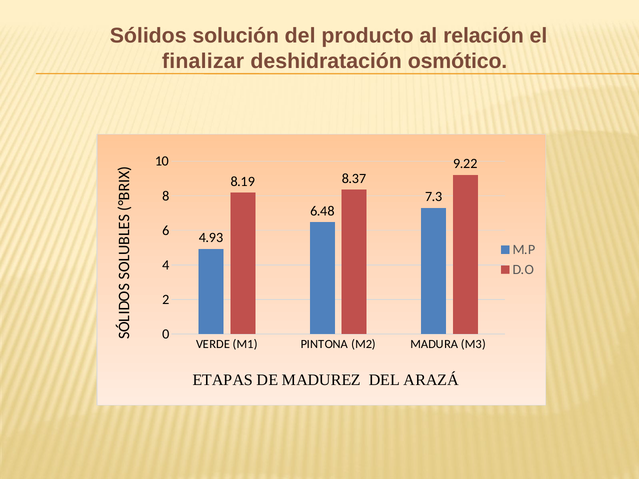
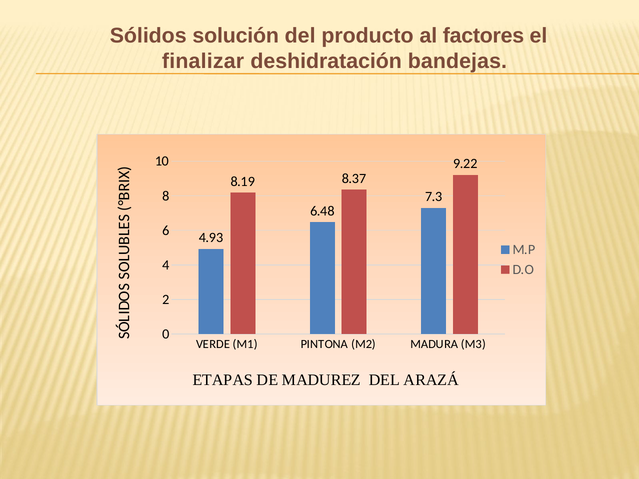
relación: relación -> factores
osmótico: osmótico -> bandejas
